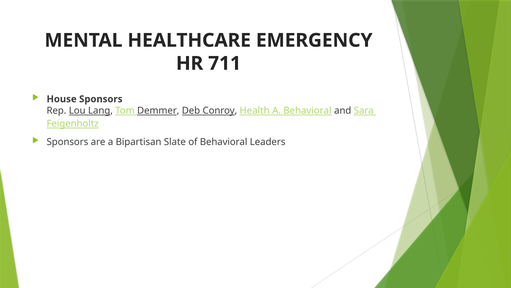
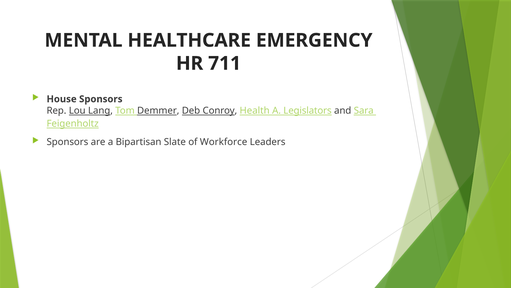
A Behavioral: Behavioral -> Legislators
of Behavioral: Behavioral -> Workforce
